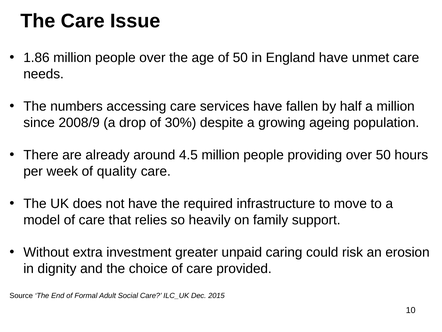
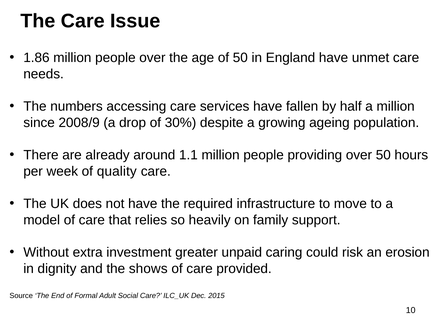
4.5: 4.5 -> 1.1
choice: choice -> shows
